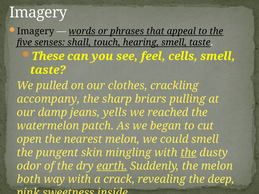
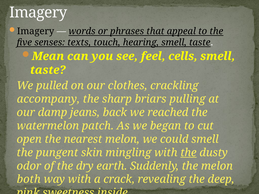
shall: shall -> texts
These: These -> Mean
yells: yells -> back
earth underline: present -> none
